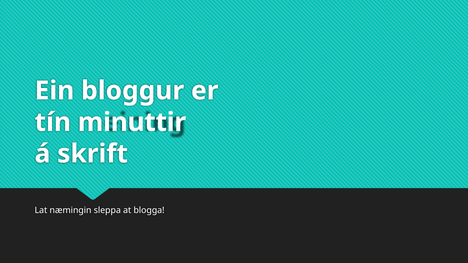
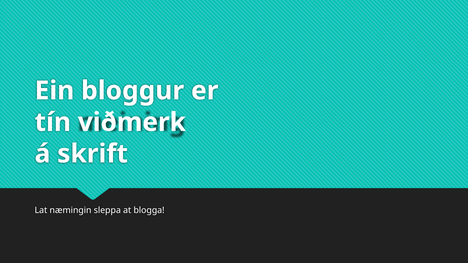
minuttir: minuttir -> viðmerk
